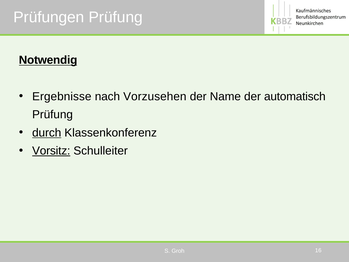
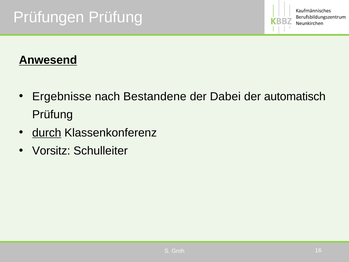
Notwendig: Notwendig -> Anwesend
Vorzusehen: Vorzusehen -> Bestandene
Name: Name -> Dabei
Vorsitz underline: present -> none
